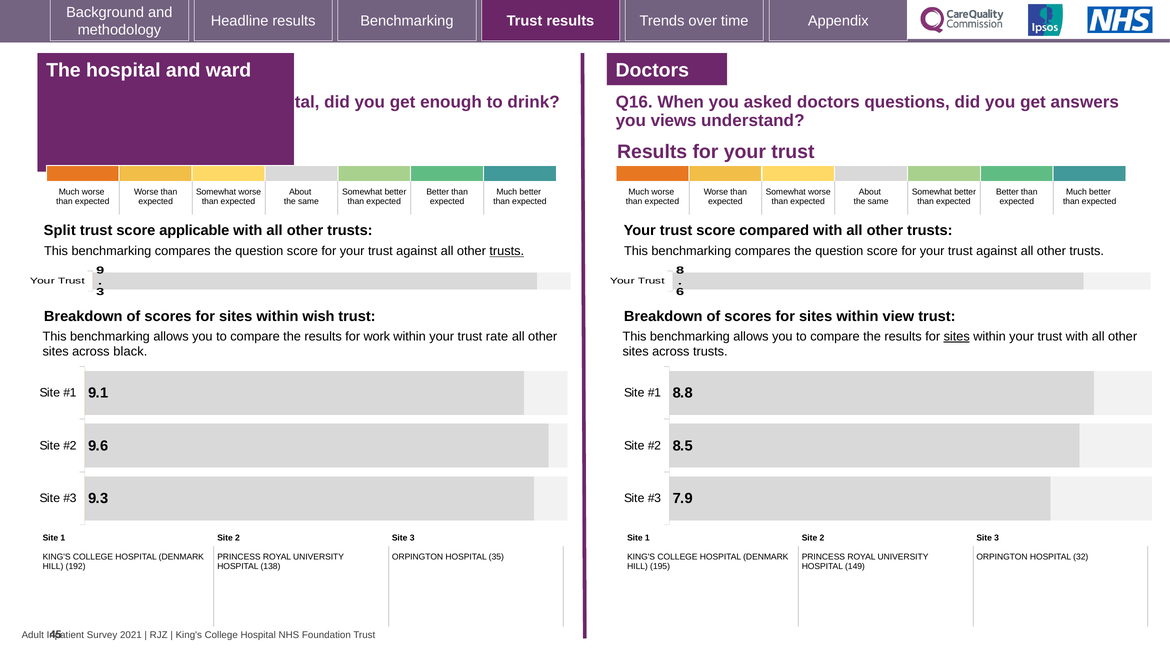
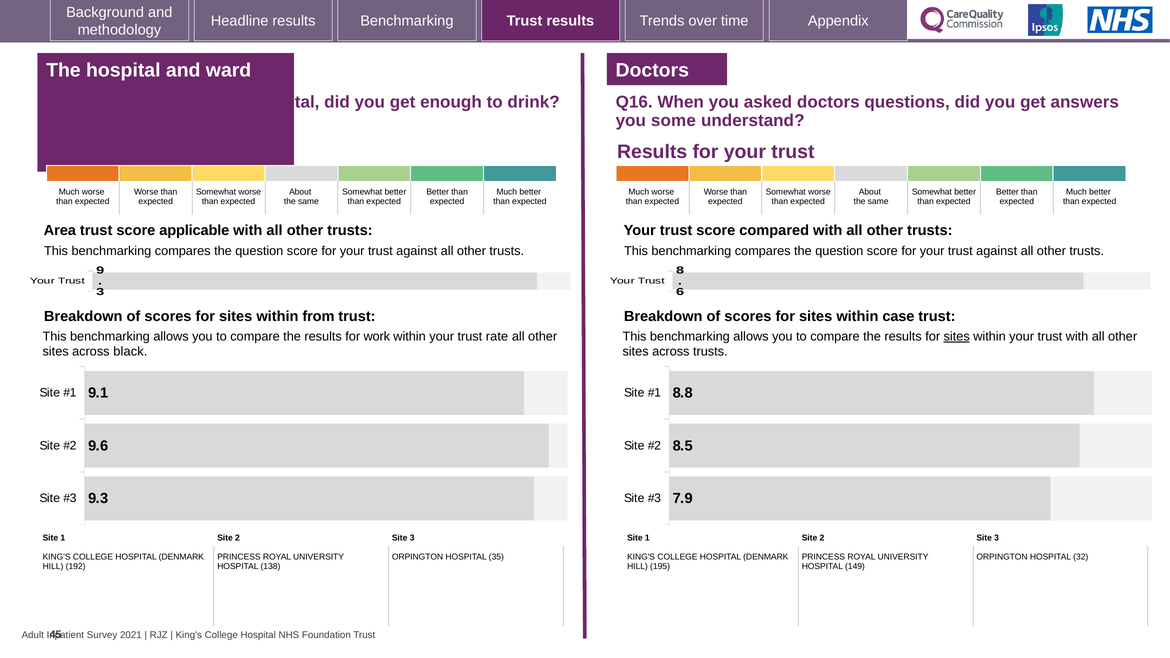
views: views -> some
Split: Split -> Area
trusts at (507, 251) underline: present -> none
wish: wish -> from
view: view -> case
